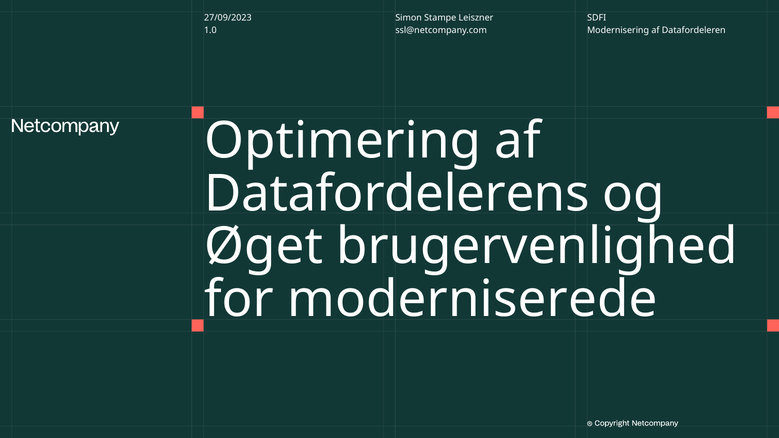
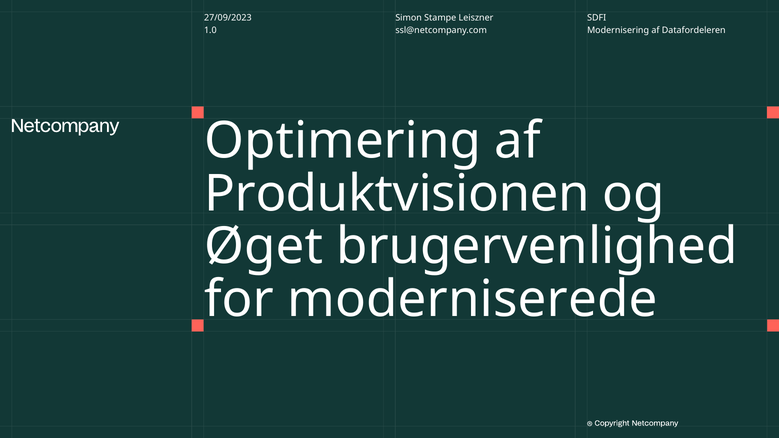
Datafordelerens: Datafordelerens -> Produktvisionen
